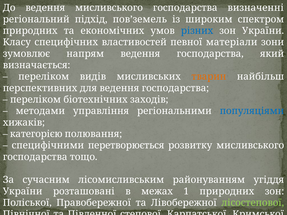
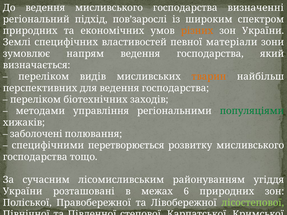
пов’земель: пов’земель -> пов’зарослі
різних colour: blue -> orange
Класу: Класу -> Землі
популяціями colour: blue -> green
категорією: категорією -> заболочені
1: 1 -> 6
